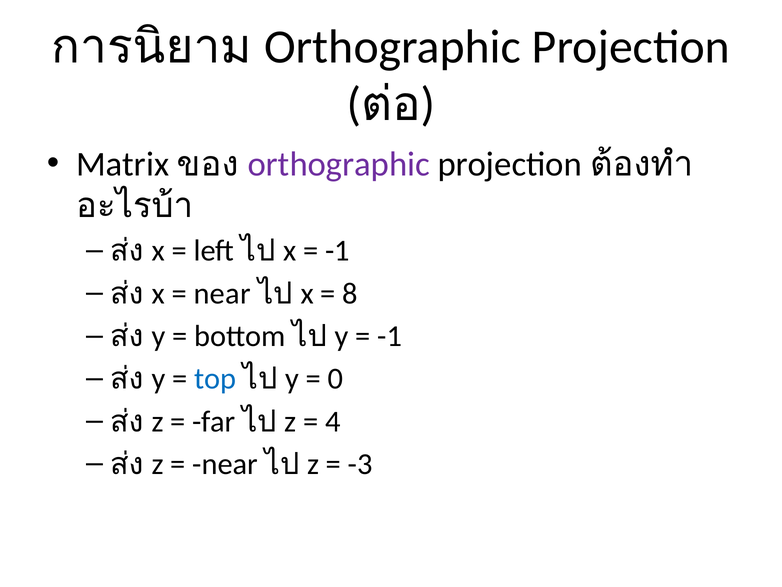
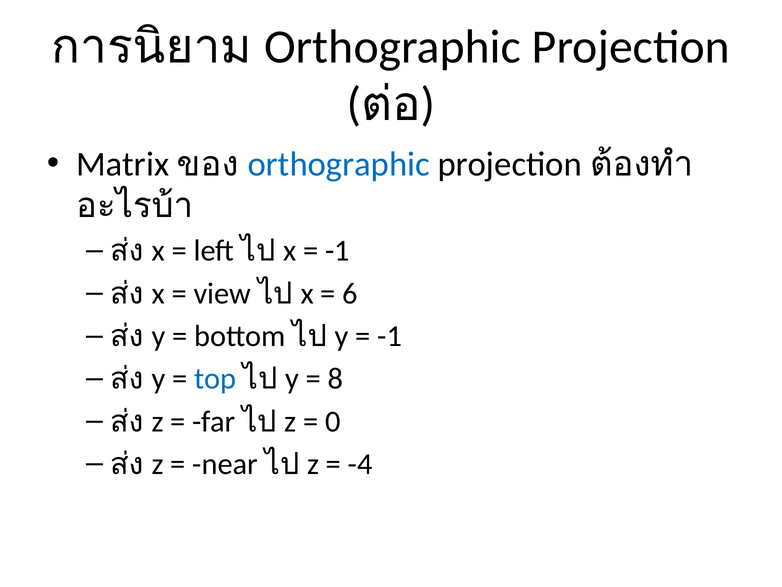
orthographic at (339, 164) colour: purple -> blue
near at (222, 293): near -> view
8: 8 -> 6
0: 0 -> 8
4: 4 -> 0
-3: -3 -> -4
